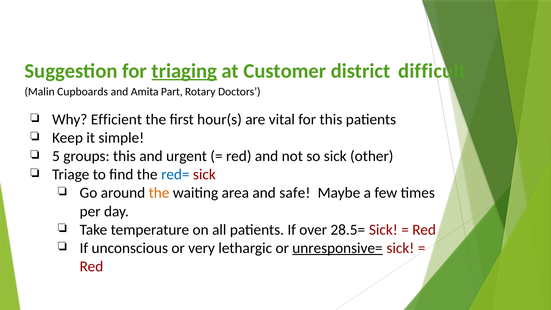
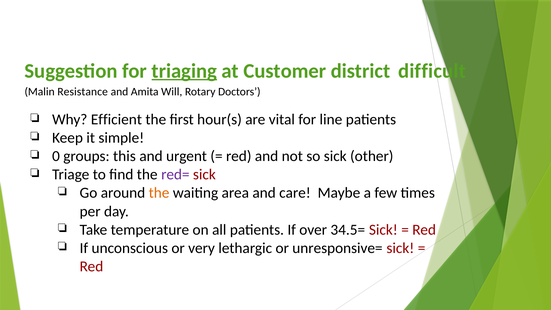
Cupboards: Cupboards -> Resistance
Part: Part -> Will
for this: this -> line
5: 5 -> 0
red= colour: blue -> purple
safe: safe -> care
28.5=: 28.5= -> 34.5=
unresponsive= underline: present -> none
